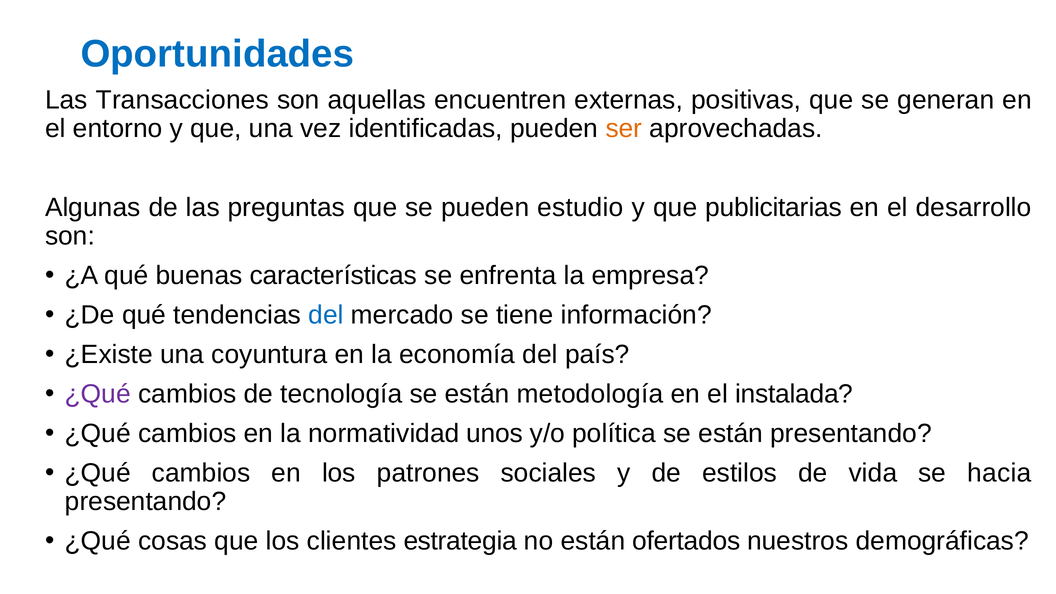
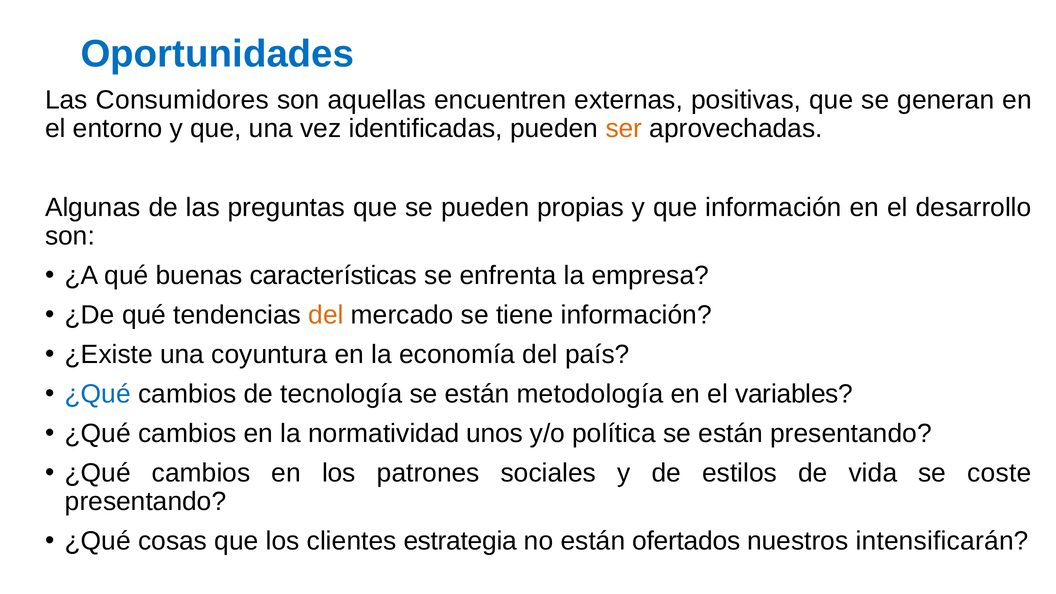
Transacciones: Transacciones -> Consumidores
estudio: estudio -> propias
que publicitarias: publicitarias -> información
del at (326, 315) colour: blue -> orange
¿Qué at (98, 394) colour: purple -> blue
instalada: instalada -> variables
hacia: hacia -> coste
demográficas: demográficas -> intensificarán
